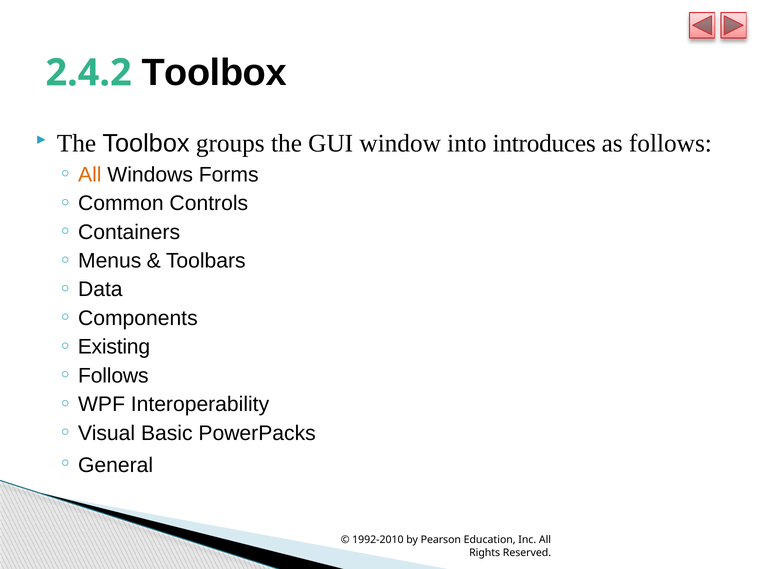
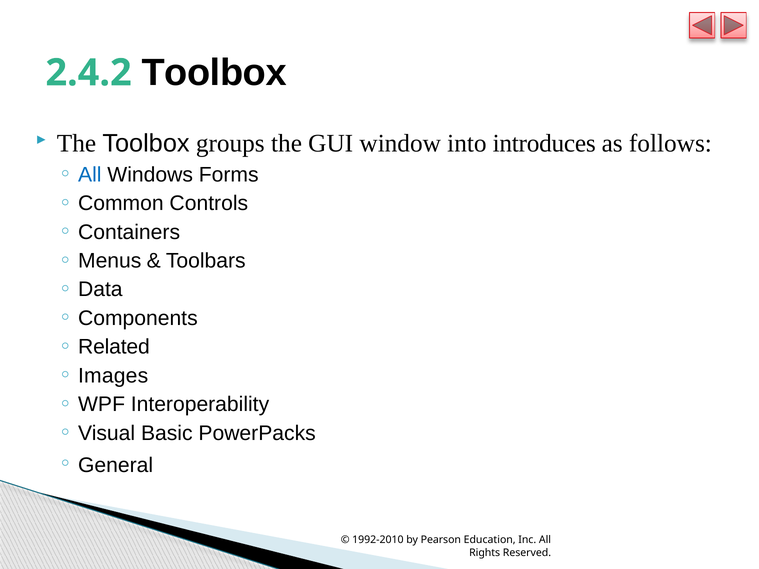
All at (90, 175) colour: orange -> blue
Existing: Existing -> Related
Follows at (113, 376): Follows -> Images
